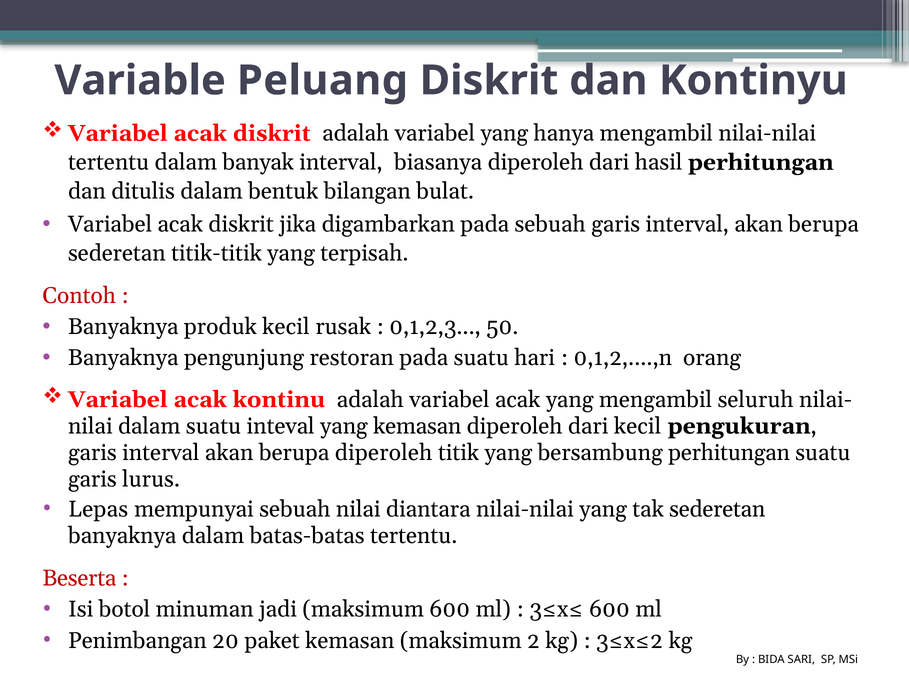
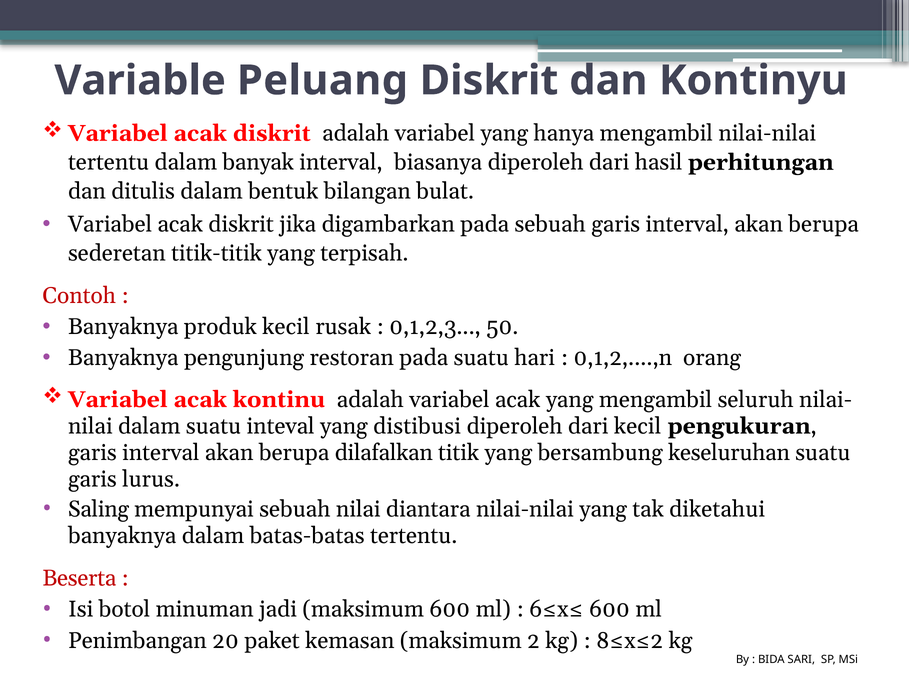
yang kemasan: kemasan -> distibusi
berupa diperoleh: diperoleh -> dilafalkan
bersambung perhitungan: perhitungan -> keseluruhan
Lepas: Lepas -> Saling
tak sederetan: sederetan -> diketahui
3≤x≤: 3≤x≤ -> 6≤x≤
3≤x≤2: 3≤x≤2 -> 8≤x≤2
